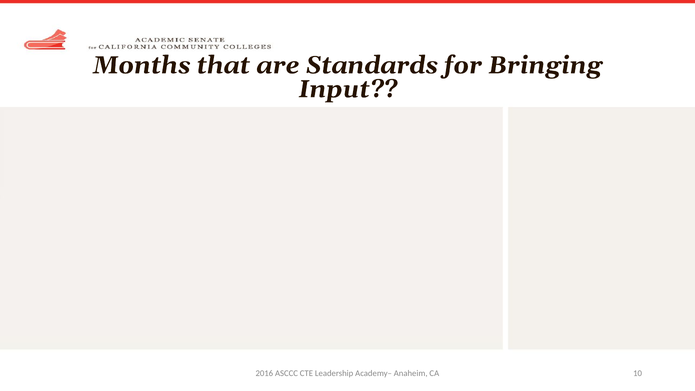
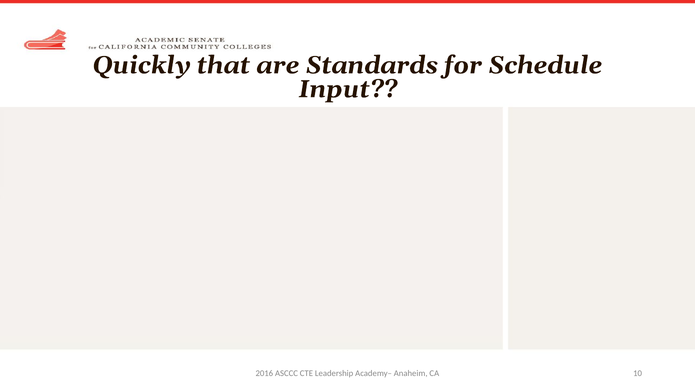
Months: Months -> Quickly
Bringing: Bringing -> Schedule
